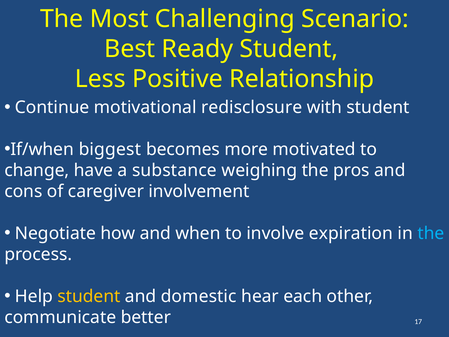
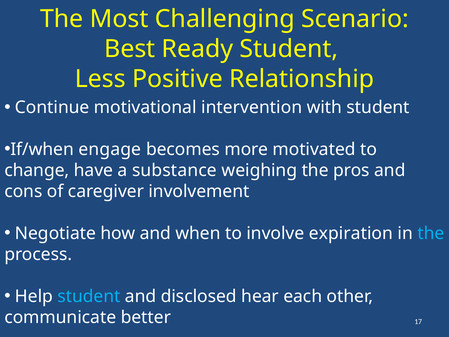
redisclosure: redisclosure -> intervention
biggest: biggest -> engage
student at (89, 296) colour: yellow -> light blue
domestic: domestic -> disclosed
